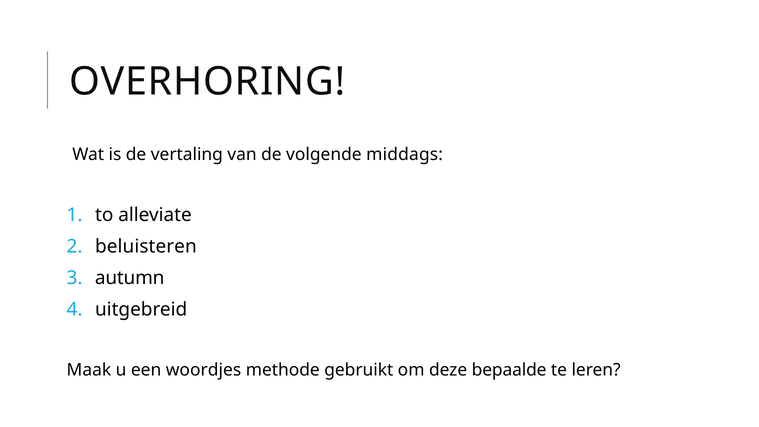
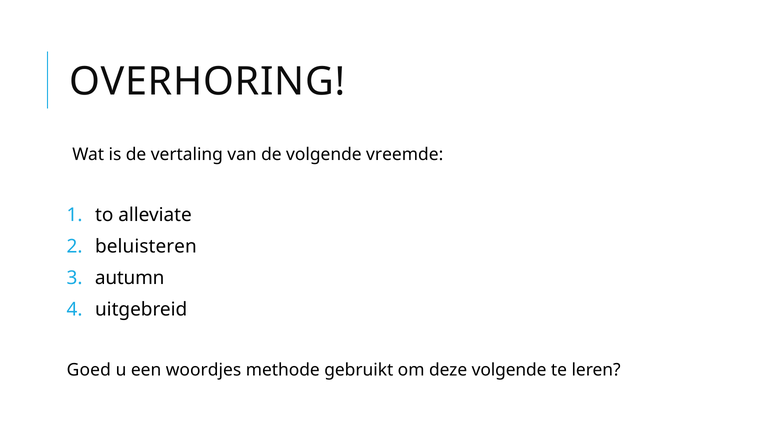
middags: middags -> vreemde
Maak: Maak -> Goed
deze bepaalde: bepaalde -> volgende
